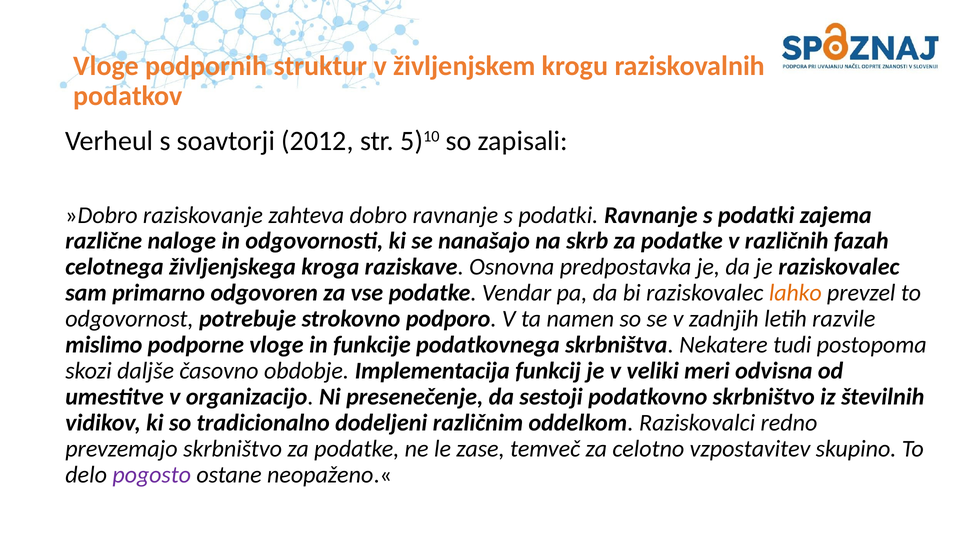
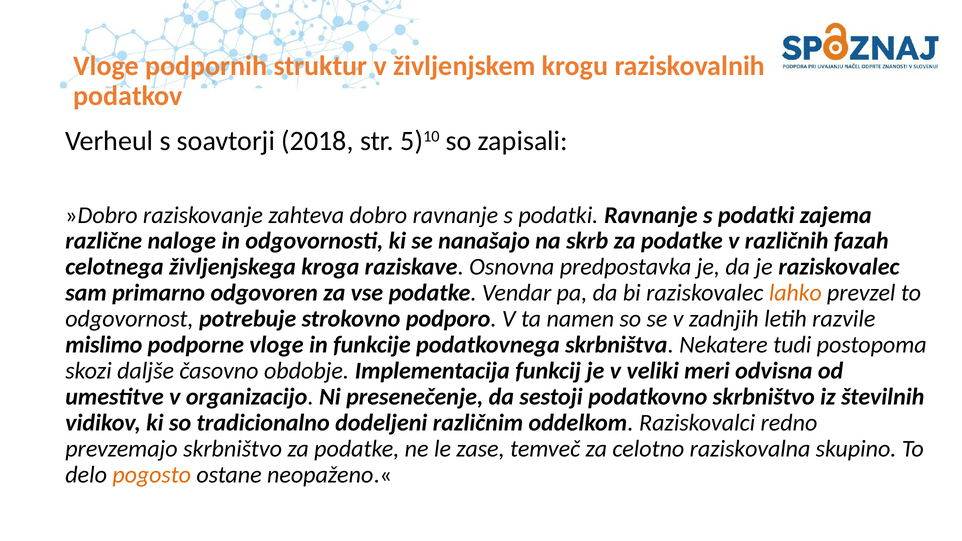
2012: 2012 -> 2018
vzpostavitev: vzpostavitev -> raziskovalna
pogosto colour: purple -> orange
